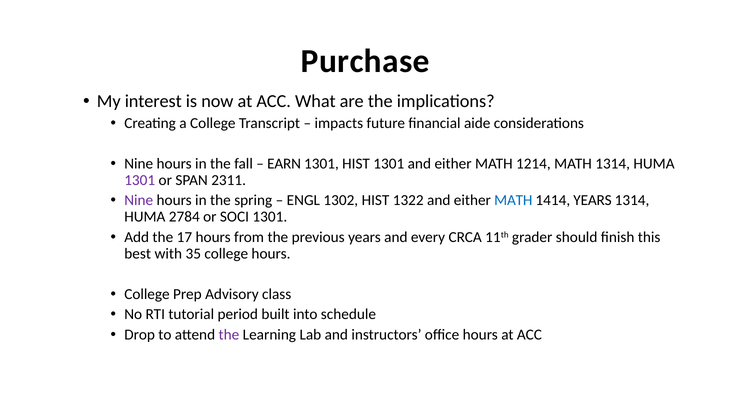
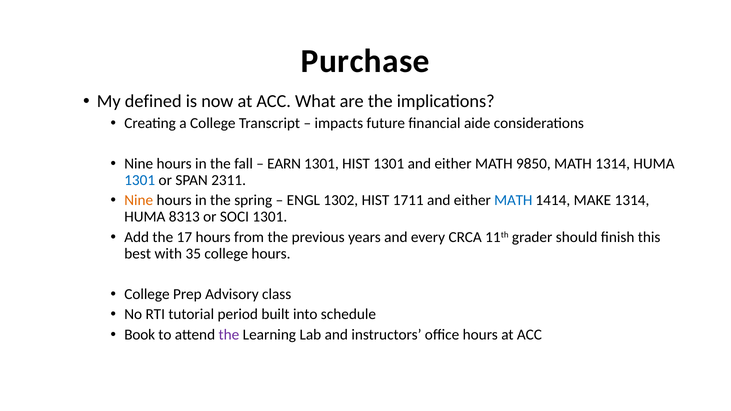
interest: interest -> defined
1214: 1214 -> 9850
1301 at (140, 180) colour: purple -> blue
Nine at (139, 200) colour: purple -> orange
1322: 1322 -> 1711
1414 YEARS: YEARS -> MAKE
2784: 2784 -> 8313
Drop: Drop -> Book
